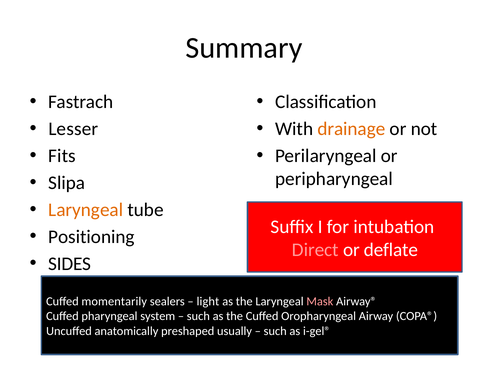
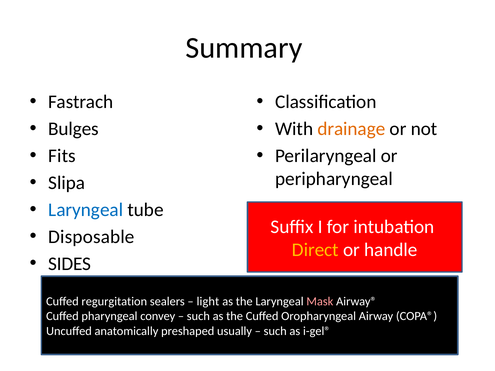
Lesser: Lesser -> Bulges
Laryngeal at (86, 210) colour: orange -> blue
Positioning: Positioning -> Disposable
Direct colour: pink -> yellow
deflate: deflate -> handle
momentarily: momentarily -> regurgitation
system: system -> convey
